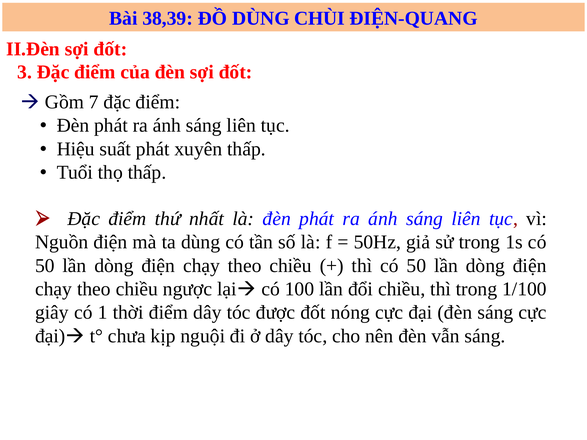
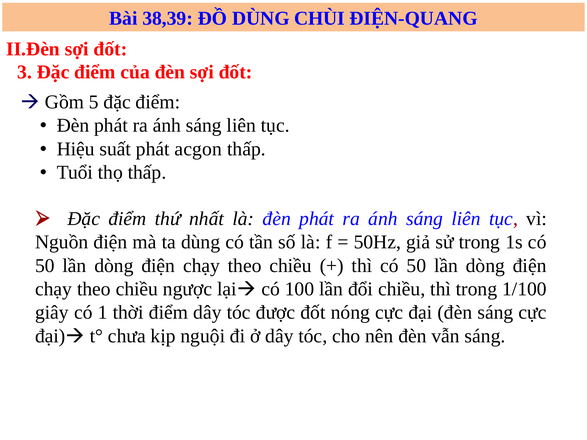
7: 7 -> 5
xuyên: xuyên -> acgon
